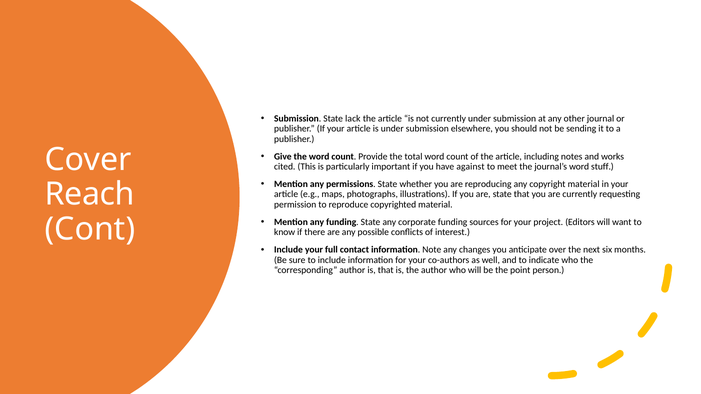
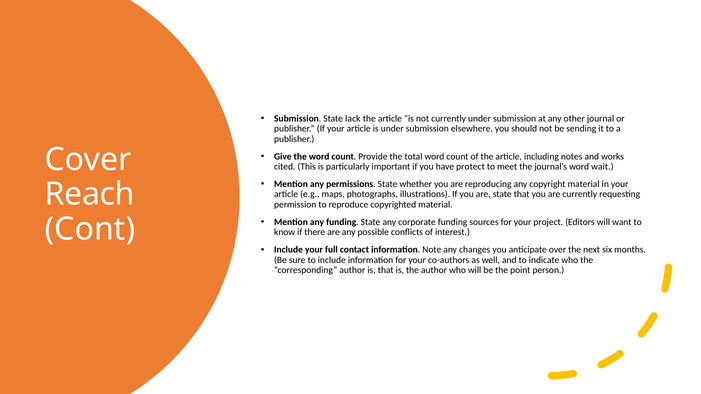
against: against -> protect
stuff: stuff -> wait
